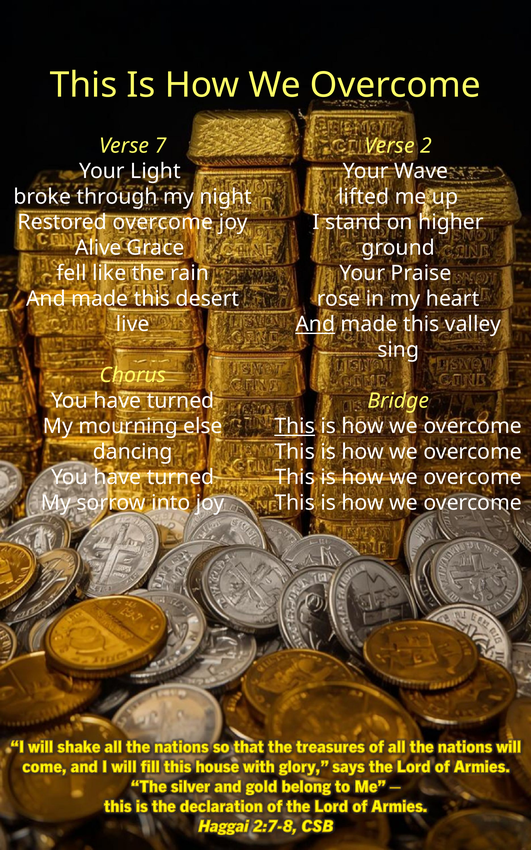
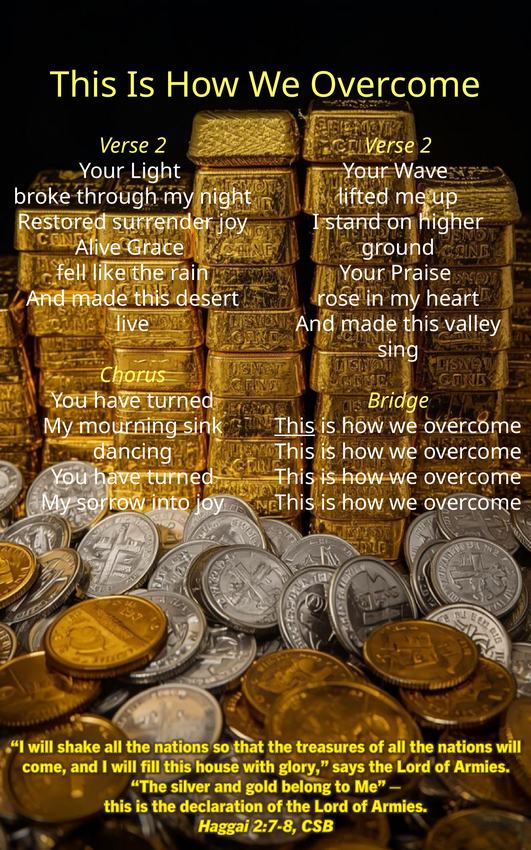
7 at (161, 146): 7 -> 2
Restored overcome: overcome -> surrender
And at (315, 324) underline: present -> none
else: else -> sink
